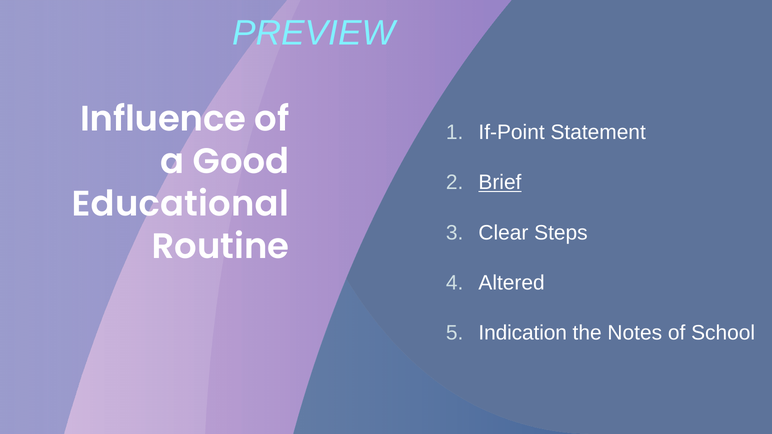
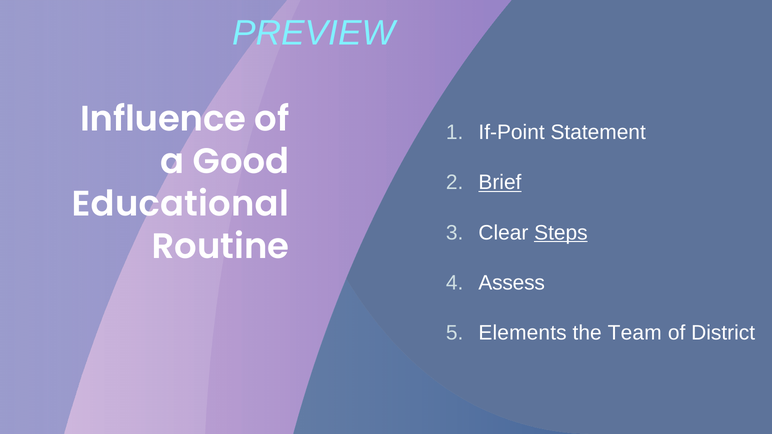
Steps underline: none -> present
Altered: Altered -> Assess
Indication: Indication -> Elements
Notes: Notes -> Team
School: School -> District
